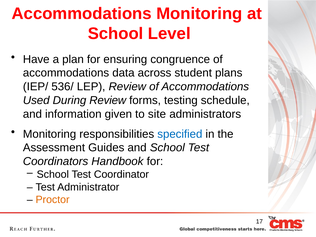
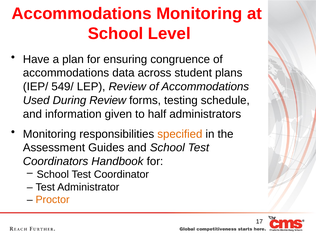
536/: 536/ -> 549/
site: site -> half
specified colour: blue -> orange
